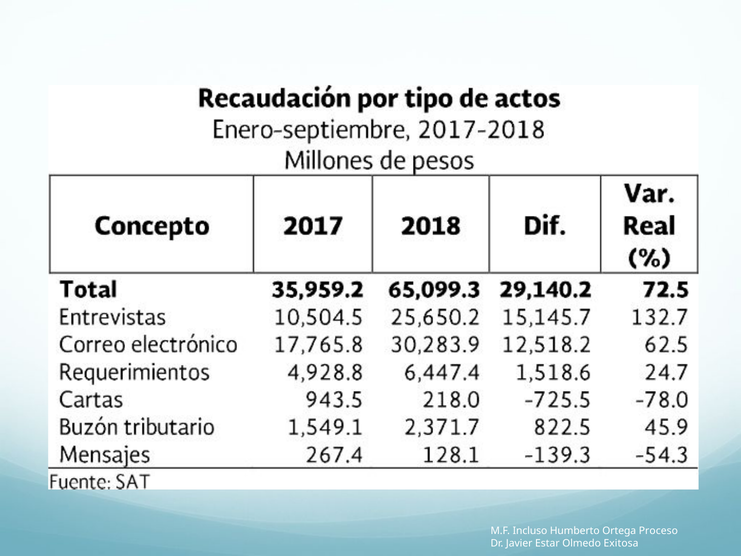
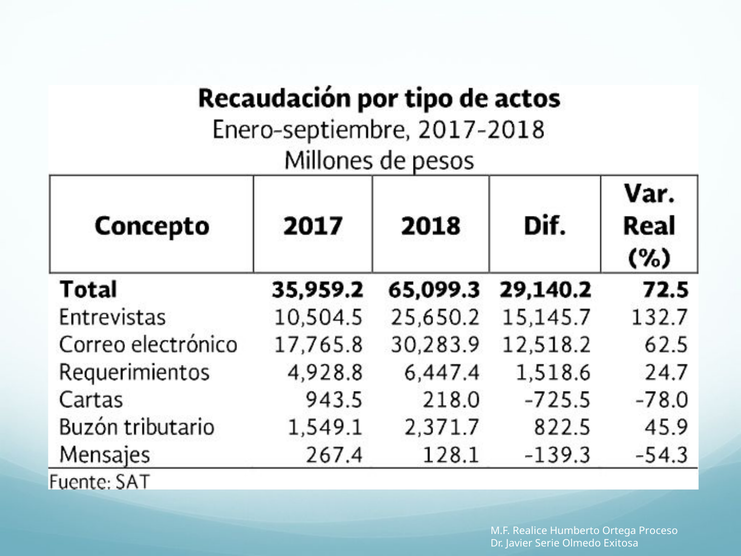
Incluso: Incluso -> Realice
Estar: Estar -> Serie
